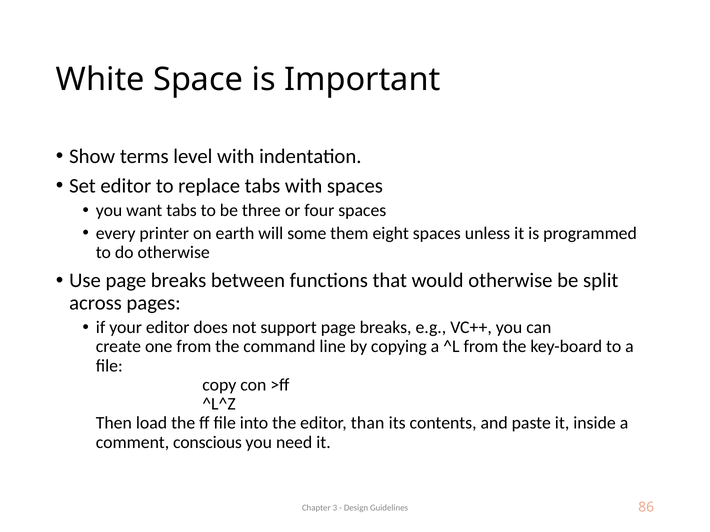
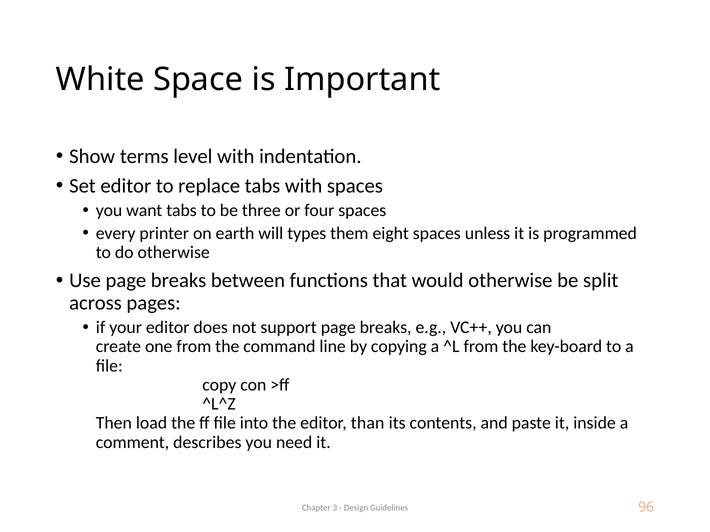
some: some -> types
conscious: conscious -> describes
86: 86 -> 96
